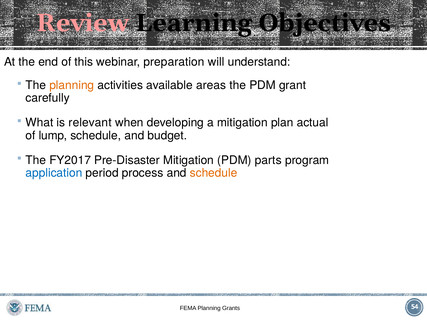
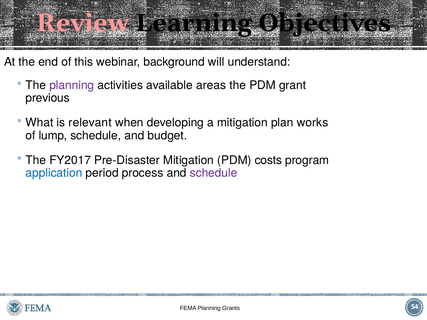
preparation: preparation -> background
planning at (72, 85) colour: orange -> purple
carefully: carefully -> previous
actual: actual -> works
parts: parts -> costs
schedule at (214, 173) colour: orange -> purple
